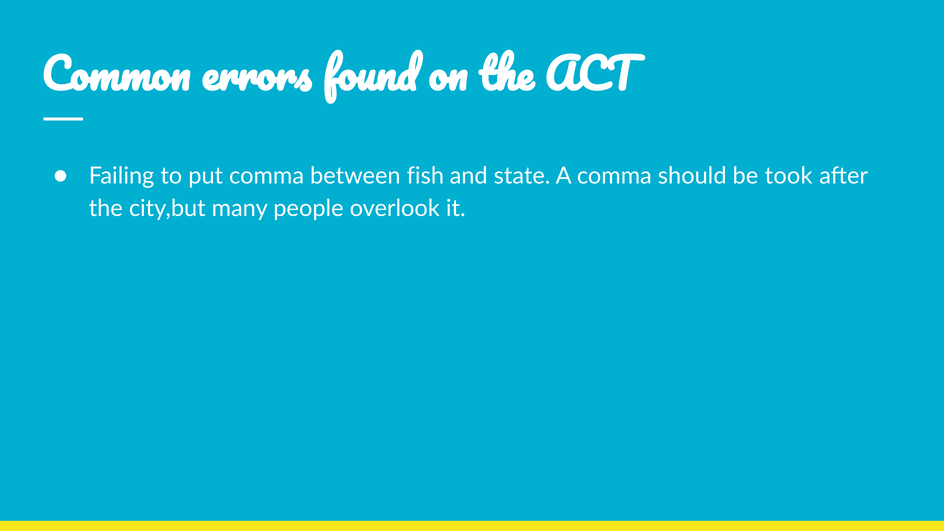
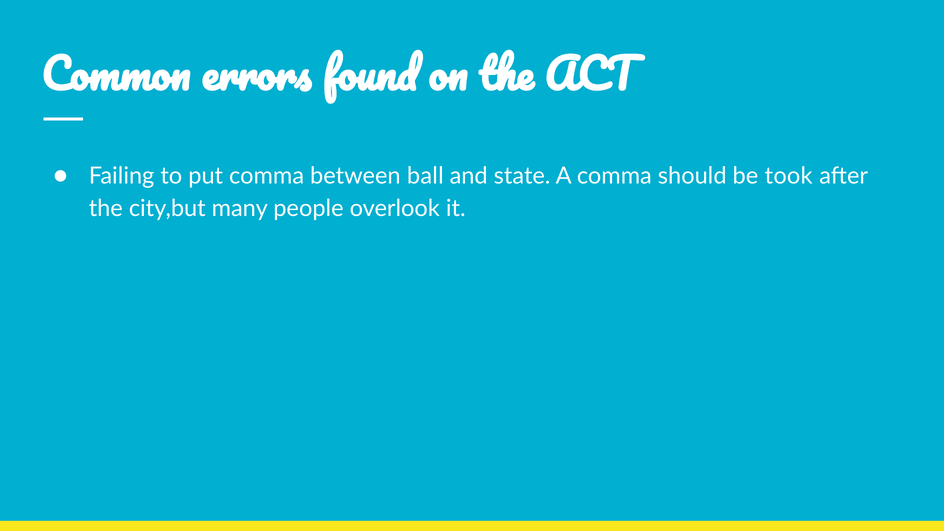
fish: fish -> ball
